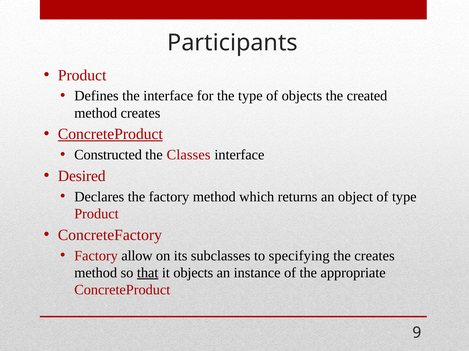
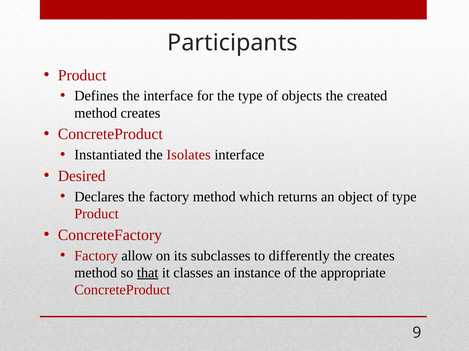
ConcreteProduct at (110, 134) underline: present -> none
Constructed: Constructed -> Instantiated
Classes: Classes -> Isolates
specifying: specifying -> differently
it objects: objects -> classes
